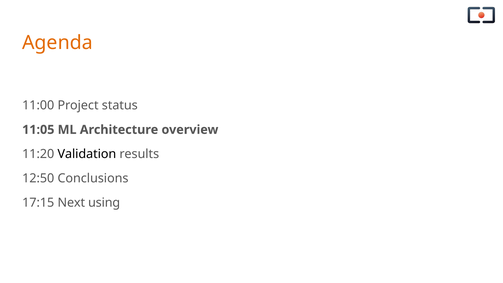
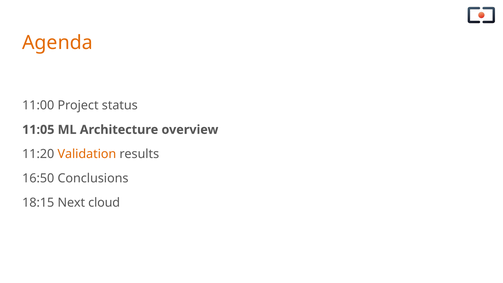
Validation colour: black -> orange
12:50: 12:50 -> 16:50
17:15: 17:15 -> 18:15
using: using -> cloud
